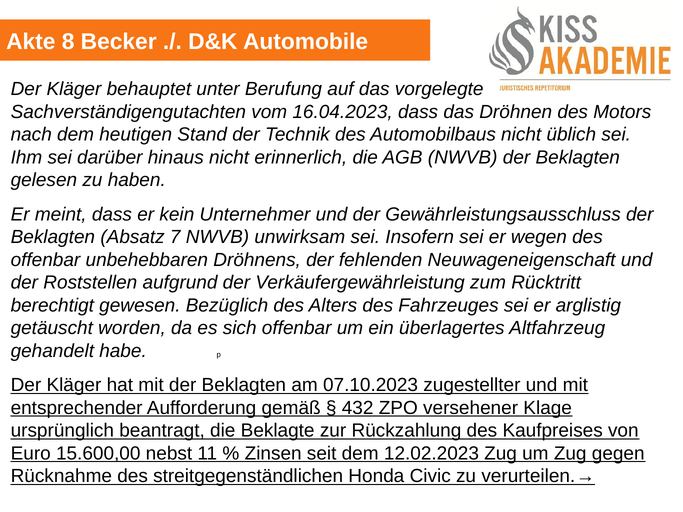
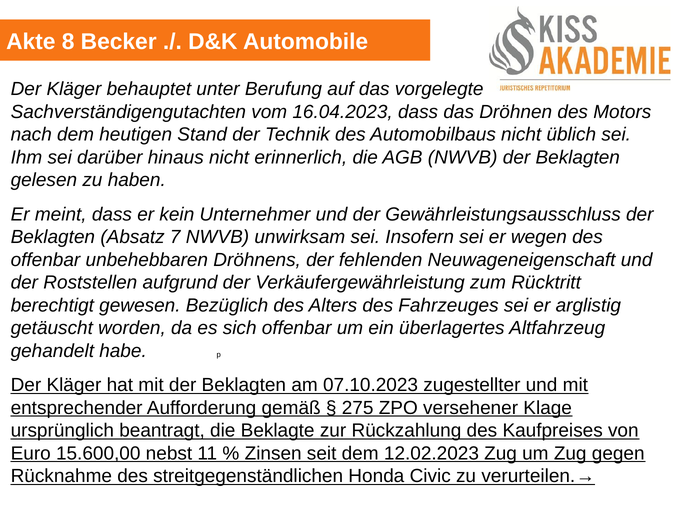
432: 432 -> 275
